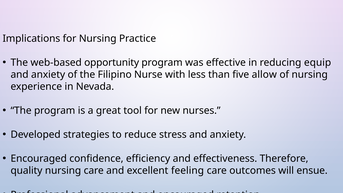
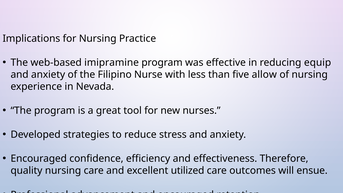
opportunity: opportunity -> imipramine
feeling: feeling -> utilized
